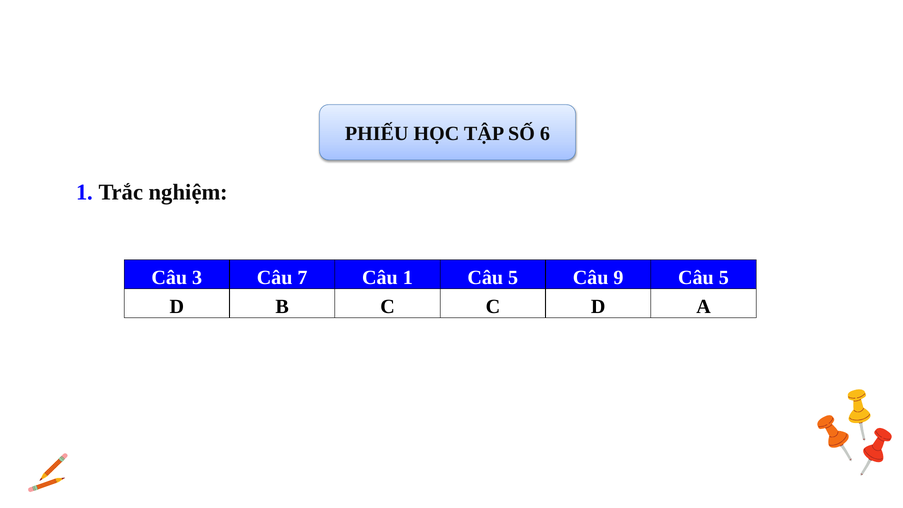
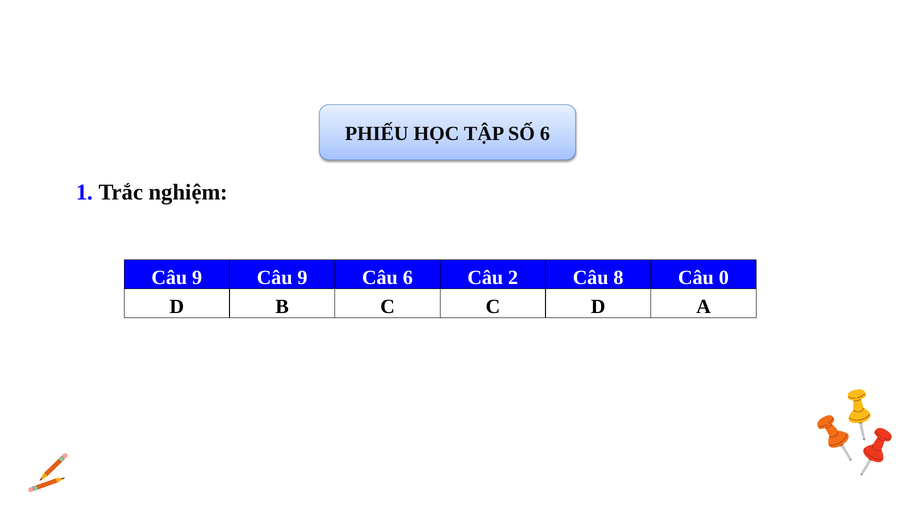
3 at (197, 278): 3 -> 9
7 at (302, 278): 7 -> 9
Câu 1: 1 -> 6
5 at (513, 278): 5 -> 2
9: 9 -> 8
5 at (724, 278): 5 -> 0
